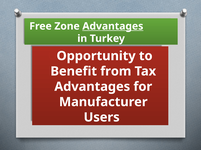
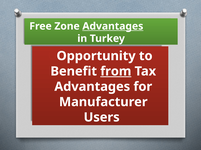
from underline: none -> present
